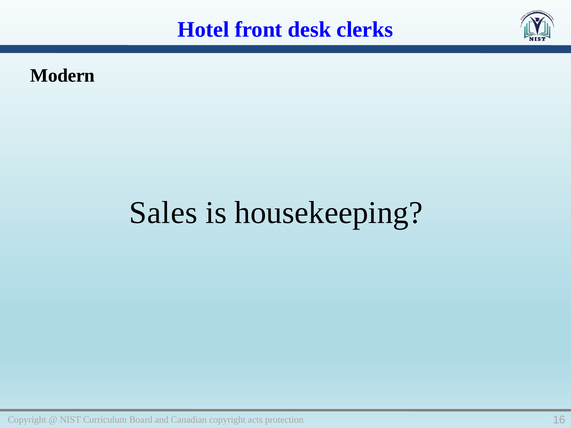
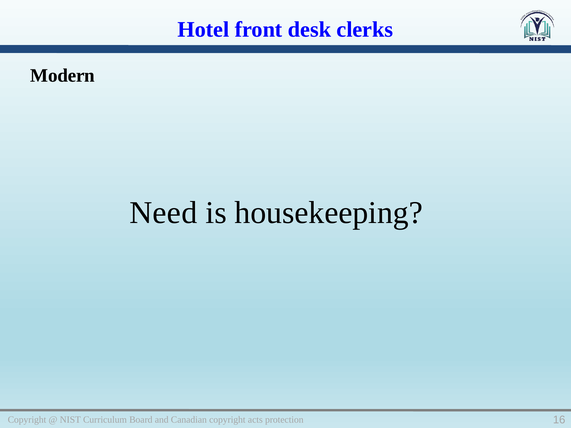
Sales: Sales -> Need
